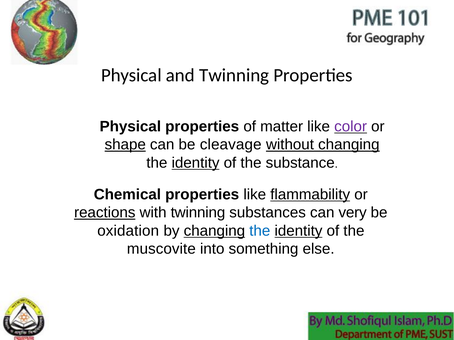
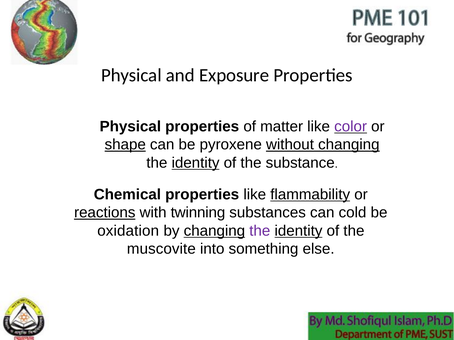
and Twinning: Twinning -> Exposure
cleavage: cleavage -> pyroxene
very: very -> cold
the at (260, 231) colour: blue -> purple
